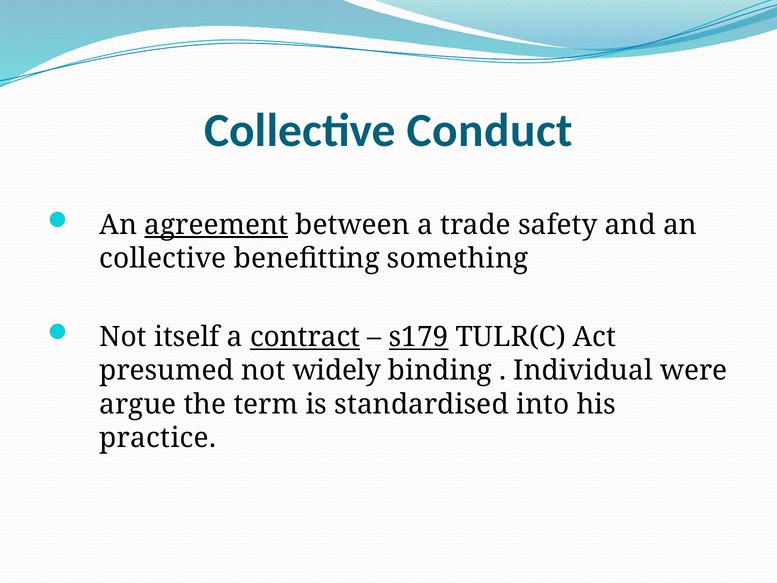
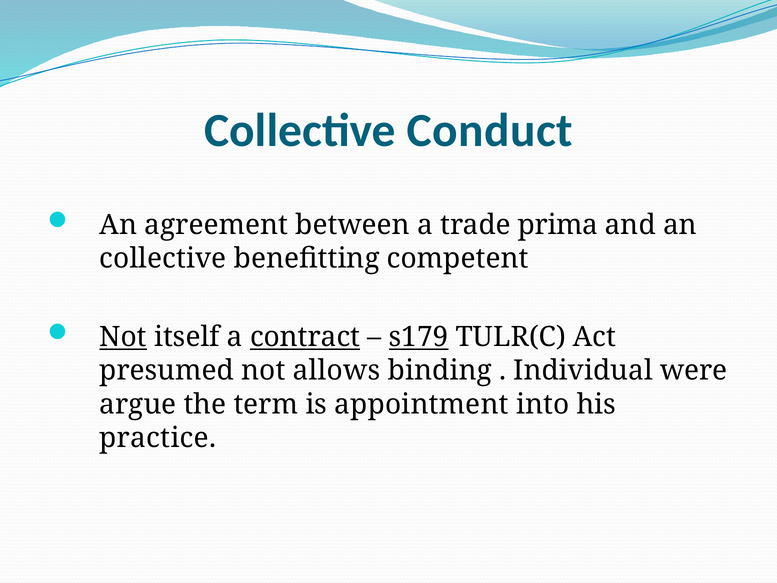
agreement underline: present -> none
safety: safety -> prima
something: something -> competent
Not at (123, 337) underline: none -> present
widely: widely -> allows
standardised: standardised -> appointment
